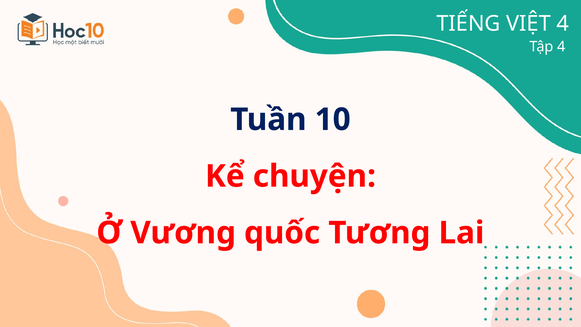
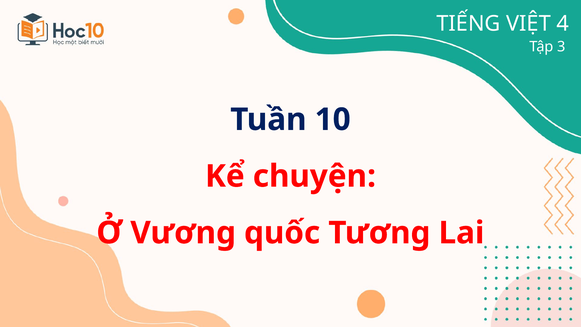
Tập 4: 4 -> 3
